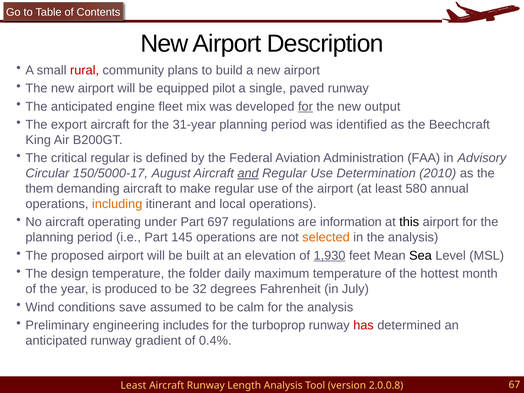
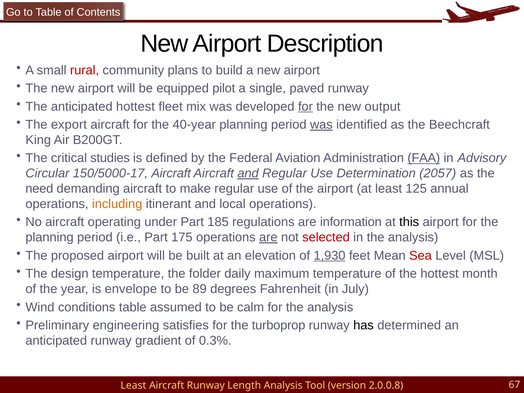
anticipated engine: engine -> hottest
31-year: 31-year -> 40-year
was at (321, 125) underline: none -> present
critical regular: regular -> studies
FAA underline: none -> present
150/5000-17 August: August -> Aircraft
2010: 2010 -> 2057
them: them -> need
580: 580 -> 125
697: 697 -> 185
145: 145 -> 175
are at (268, 237) underline: none -> present
selected colour: orange -> red
Sea colour: black -> red
produced: produced -> envelope
32: 32 -> 89
conditions save: save -> table
includes: includes -> satisfies
has colour: red -> black
0.4%: 0.4% -> 0.3%
